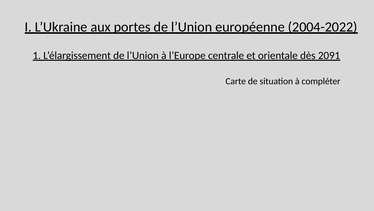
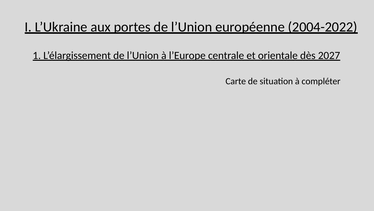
2091: 2091 -> 2027
